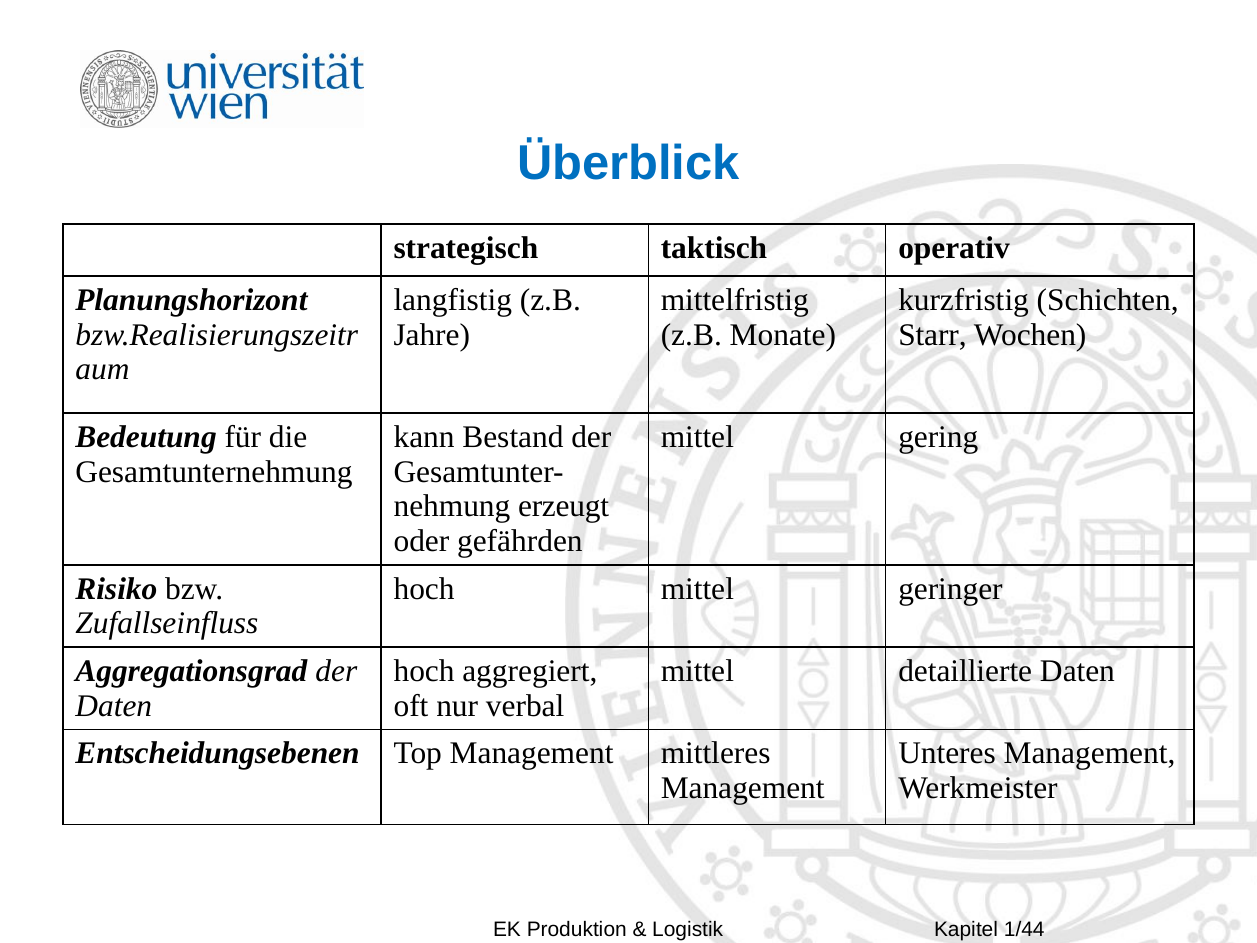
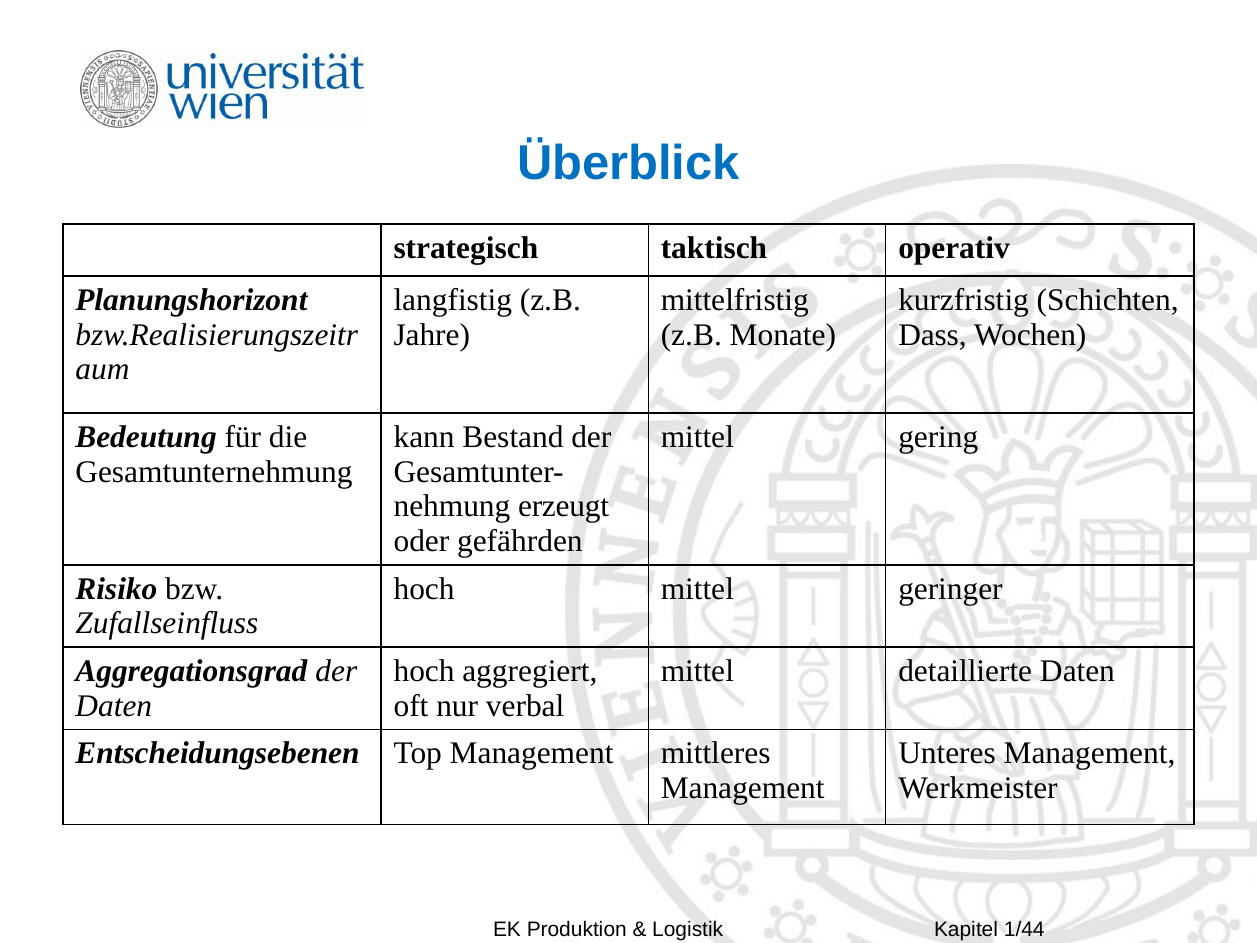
Starr: Starr -> Dass
